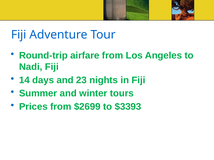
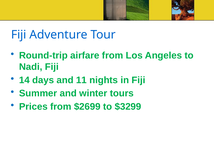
23: 23 -> 11
$3393: $3393 -> $3299
